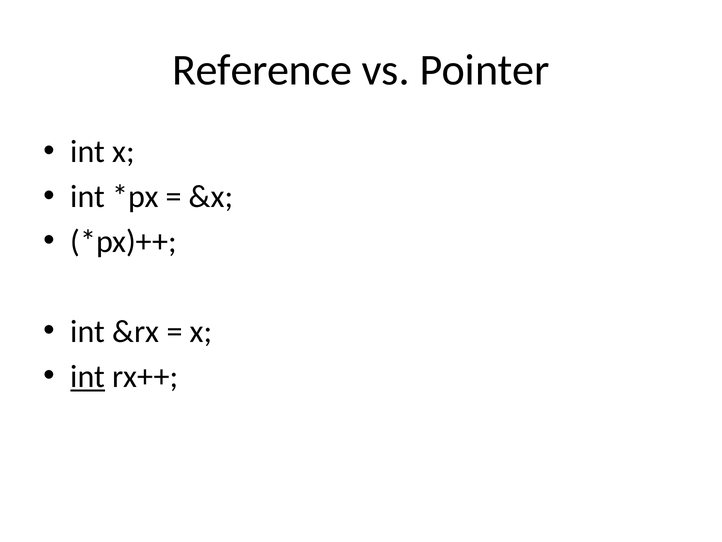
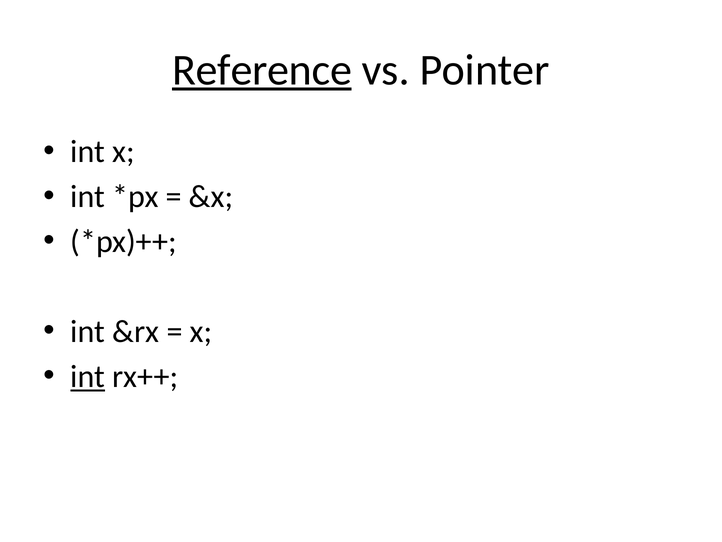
Reference underline: none -> present
